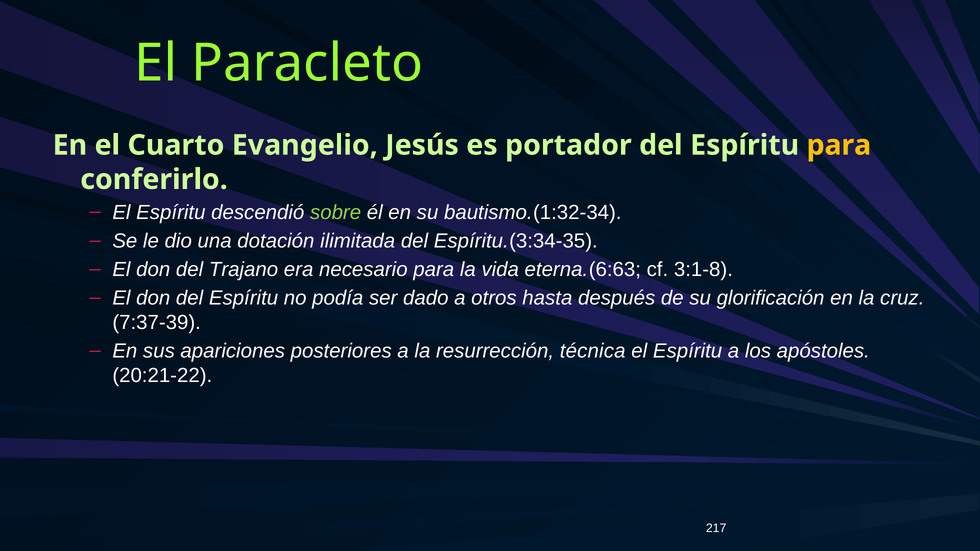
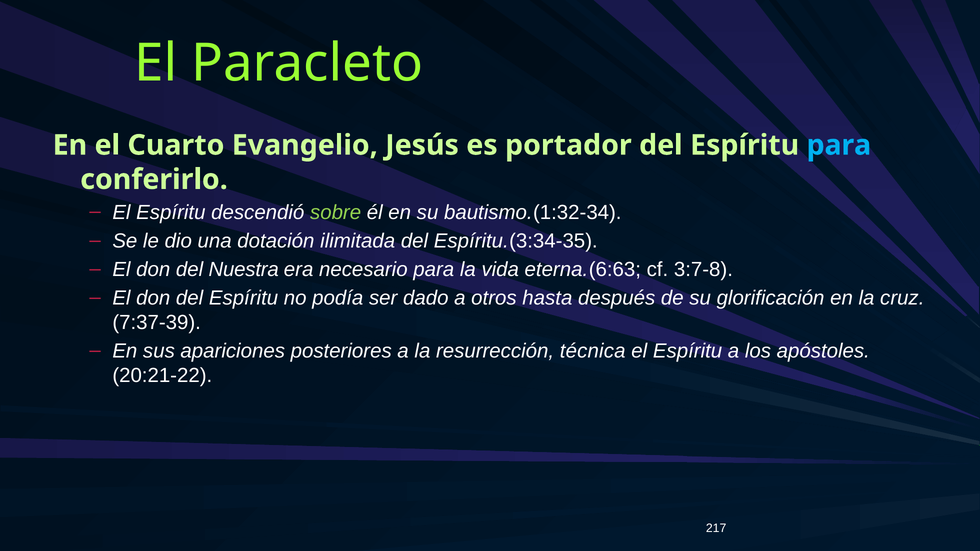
para at (839, 145) colour: yellow -> light blue
Trajano: Trajano -> Nuestra
3:1-8: 3:1-8 -> 3:7-8
